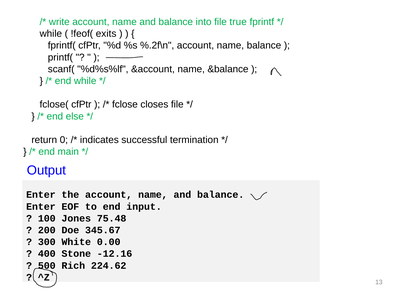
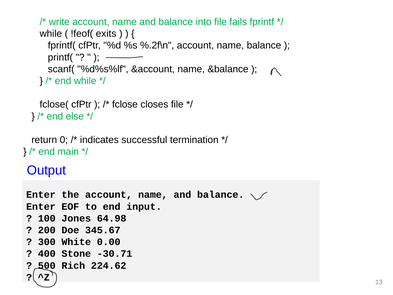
true: true -> fails
75.48: 75.48 -> 64.98
-12.16: -12.16 -> -30.71
